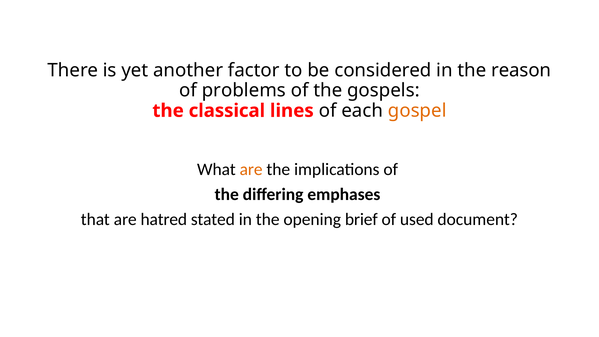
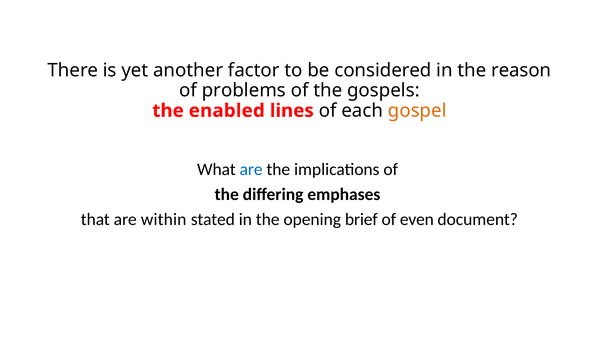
classical: classical -> enabled
are at (251, 169) colour: orange -> blue
hatred: hatred -> within
used: used -> even
